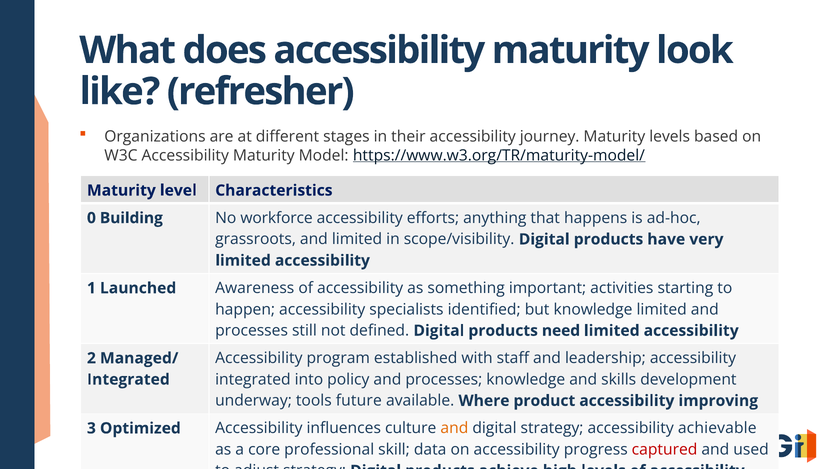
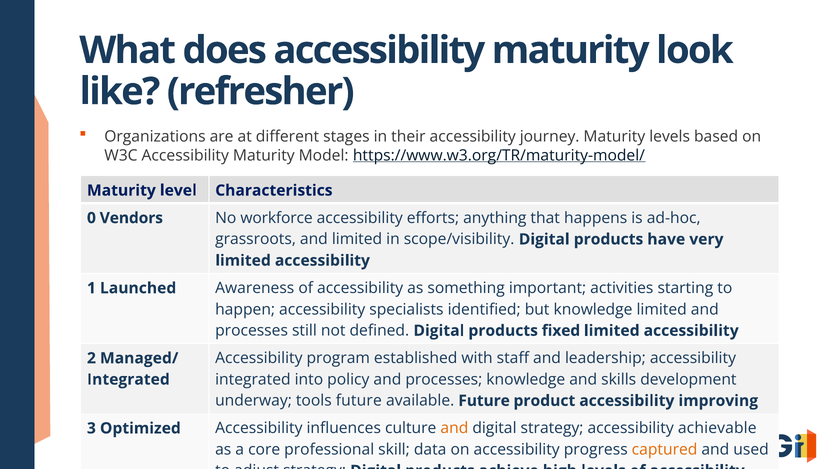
Building: Building -> Vendors
need: need -> fixed
available Where: Where -> Future
captured colour: red -> orange
